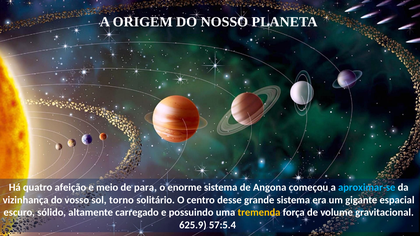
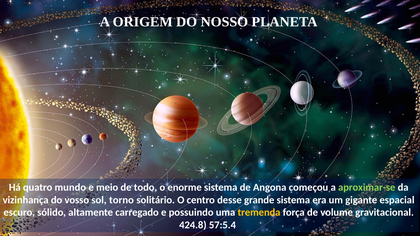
afeição: afeição -> mundo
para: para -> todo
aproximar-se colour: light blue -> light green
625.9: 625.9 -> 424.8
